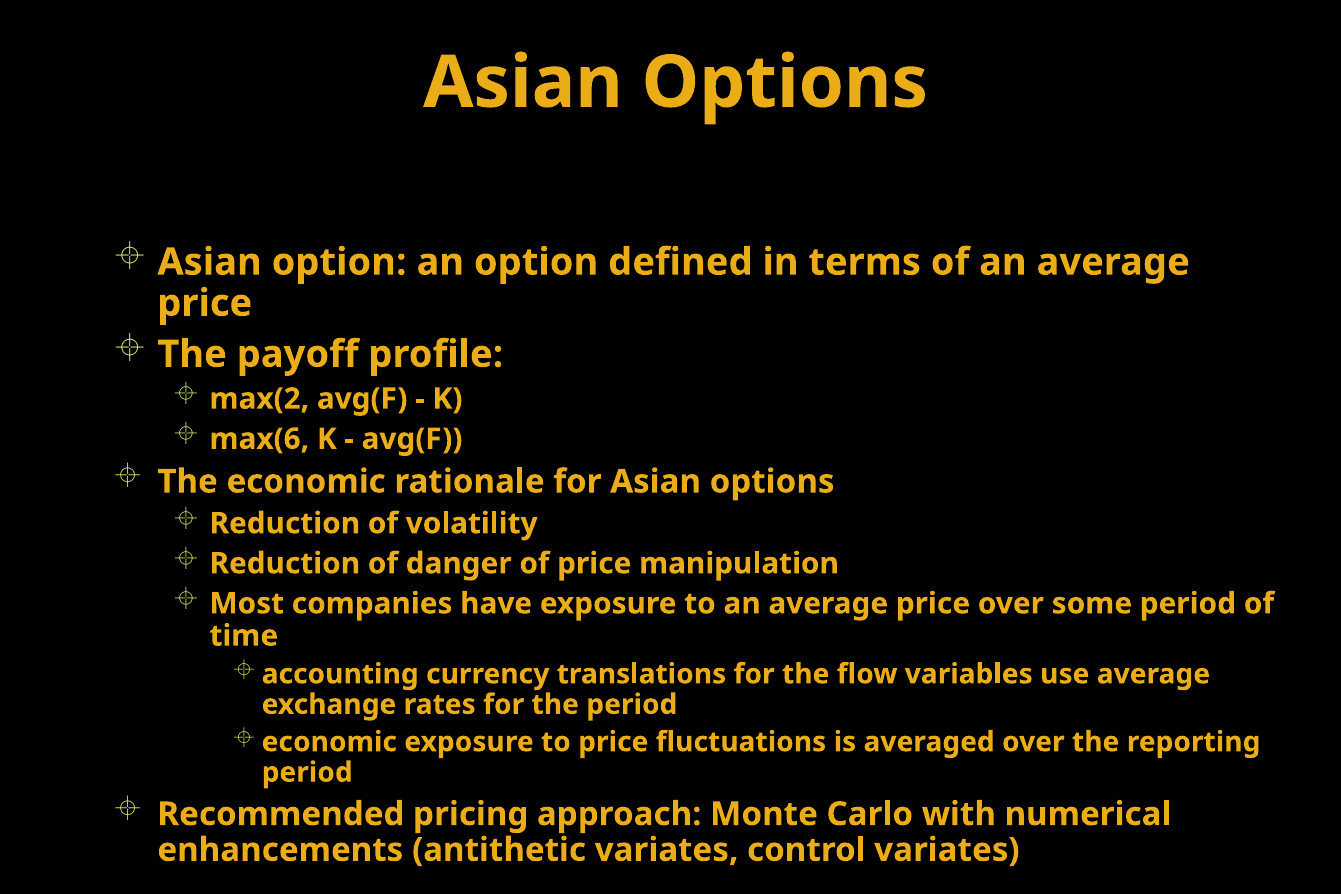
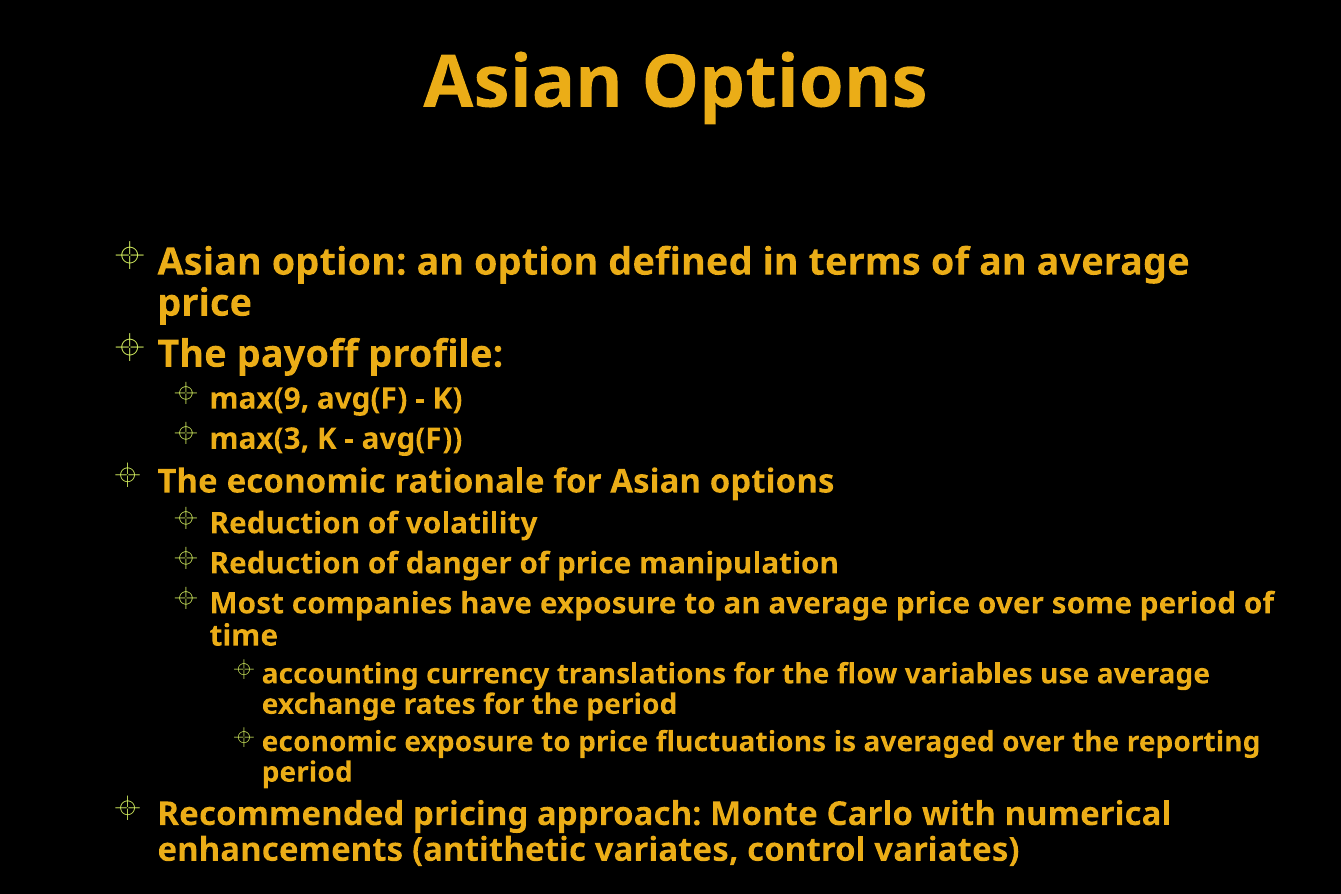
max(2: max(2 -> max(9
max(6: max(6 -> max(3
